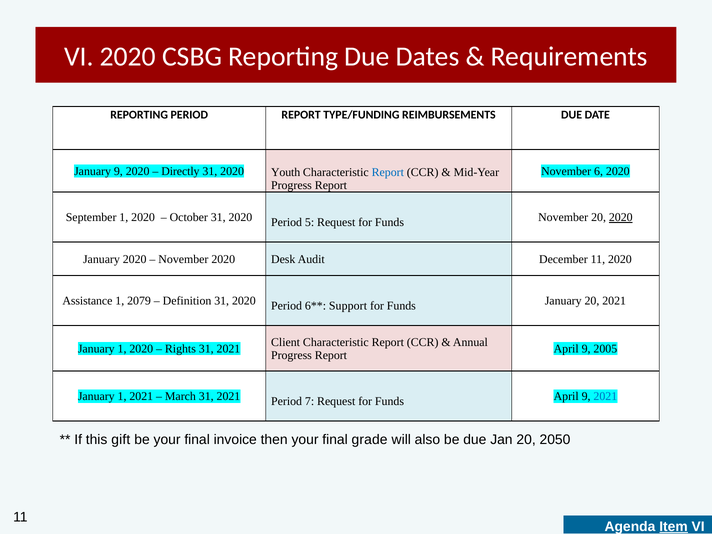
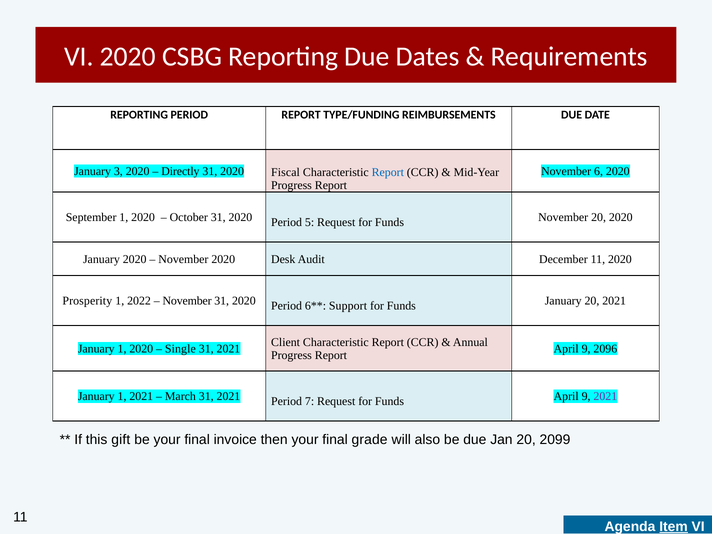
January 9: 9 -> 3
Youth: Youth -> Fiscal
2020 at (621, 217) underline: present -> none
Assistance: Assistance -> Prosperity
2079: 2079 -> 2022
Definition at (187, 301): Definition -> November
Rights: Rights -> Single
2005: 2005 -> 2096
2021 at (605, 396) colour: blue -> purple
2050: 2050 -> 2099
